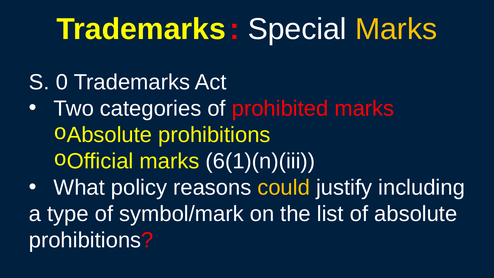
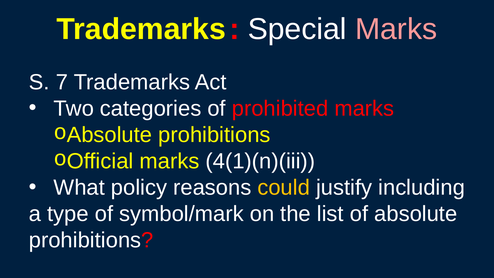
Marks at (396, 29) colour: yellow -> pink
0: 0 -> 7
6(1)(n)(iii: 6(1)(n)(iii -> 4(1)(n)(iii
